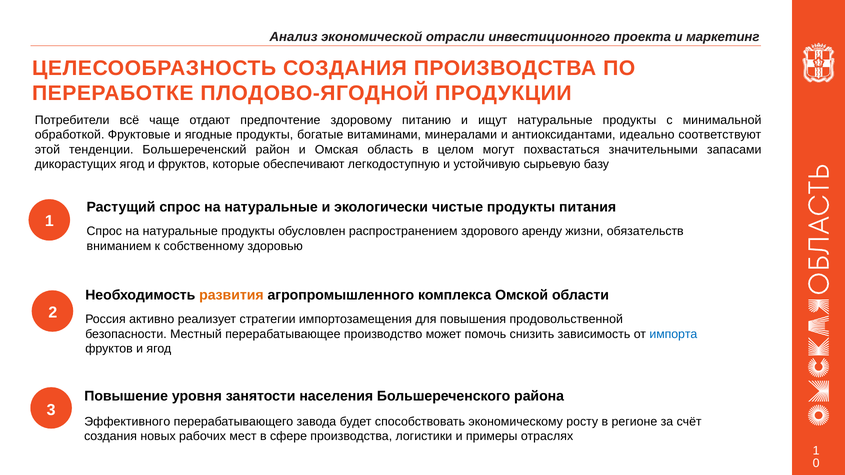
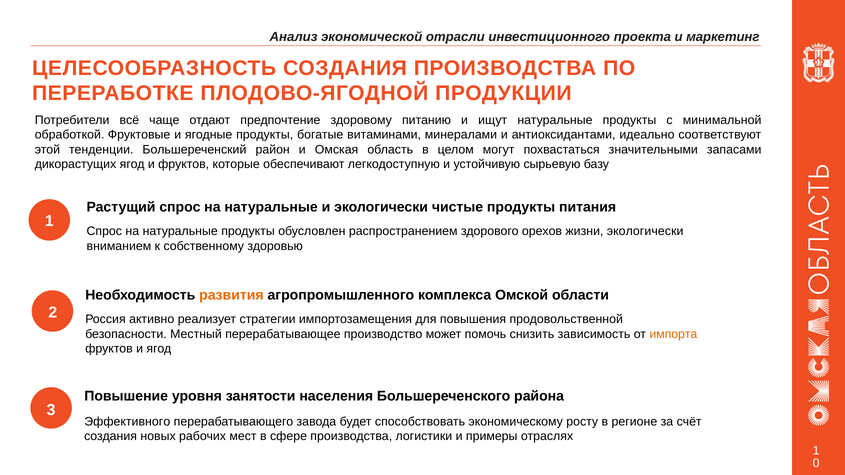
аренду: аренду -> орехов
жизни обязательств: обязательств -> экологически
импорта colour: blue -> orange
